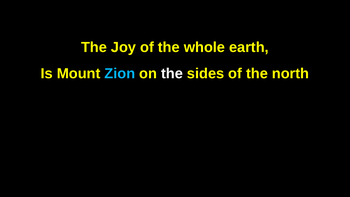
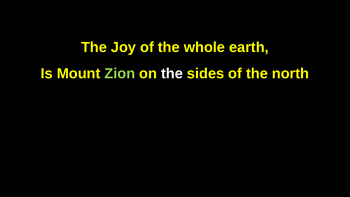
Zion colour: light blue -> light green
